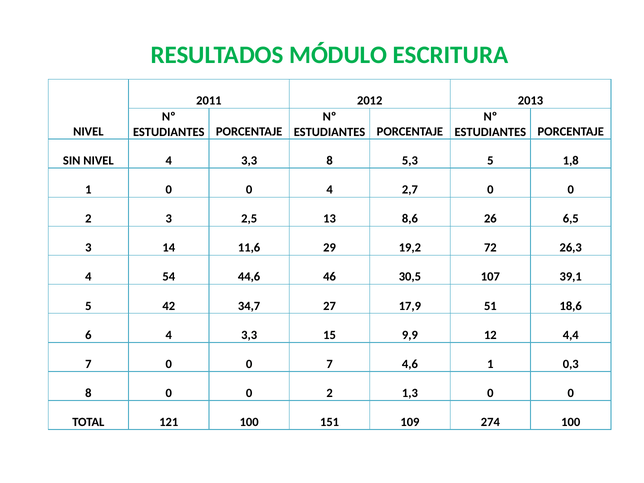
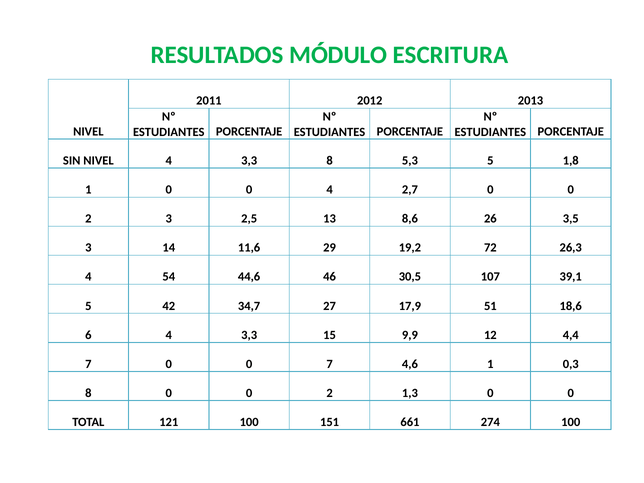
6,5: 6,5 -> 3,5
109: 109 -> 661
